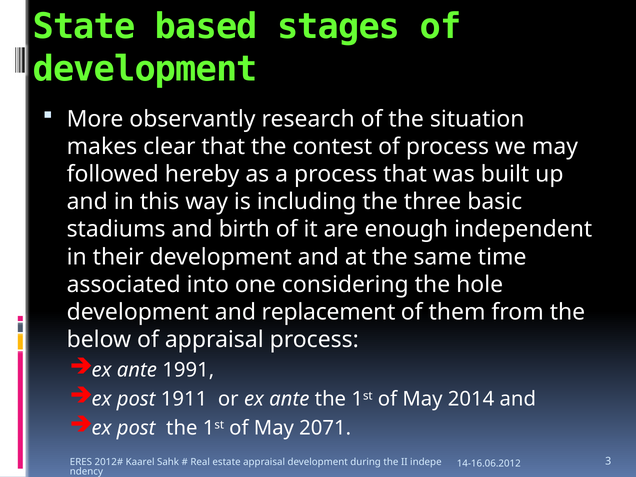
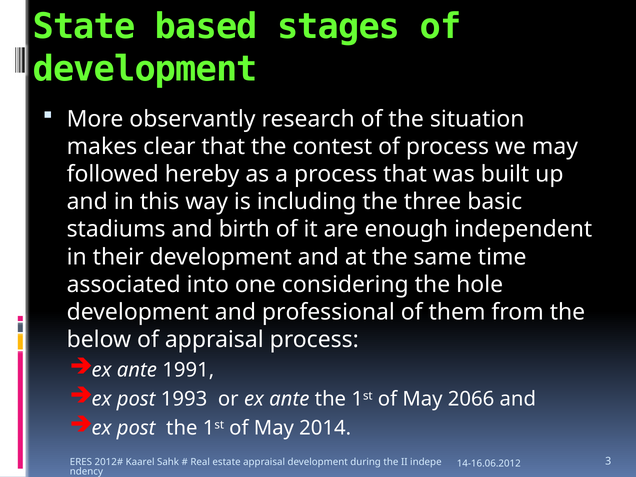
replacement: replacement -> professional
1911: 1911 -> 1993
2014: 2014 -> 2066
2071: 2071 -> 2014
